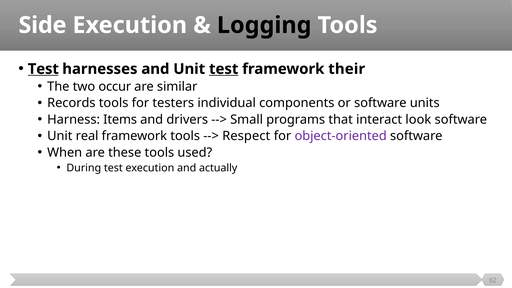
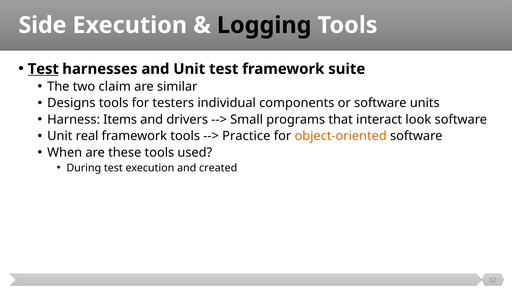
test at (224, 69) underline: present -> none
their: their -> suite
occur: occur -> claim
Records: Records -> Designs
Respect: Respect -> Practice
object-oriented colour: purple -> orange
actually: actually -> created
